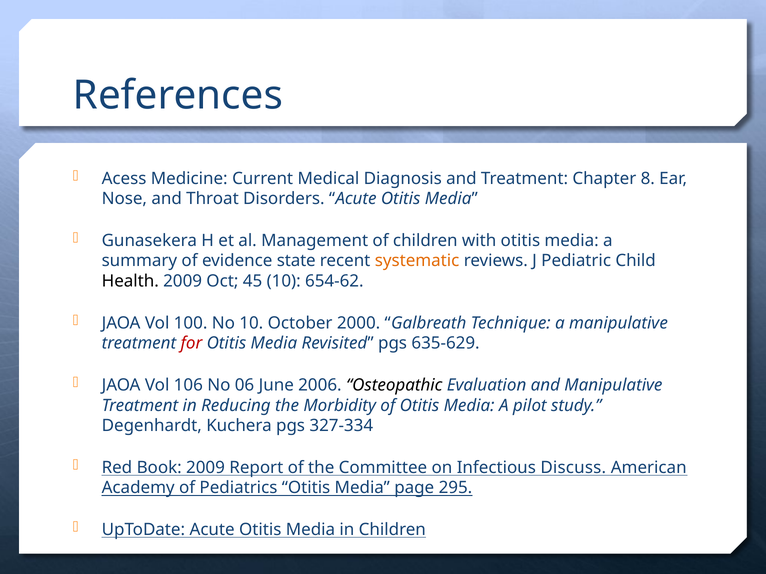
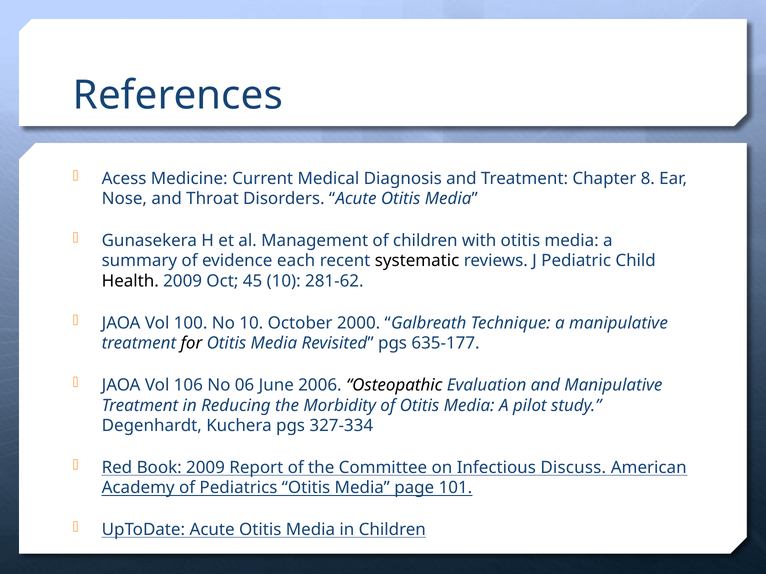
state: state -> each
systematic colour: orange -> black
654-62: 654-62 -> 281-62
for colour: red -> black
635-629: 635-629 -> 635-177
295: 295 -> 101
